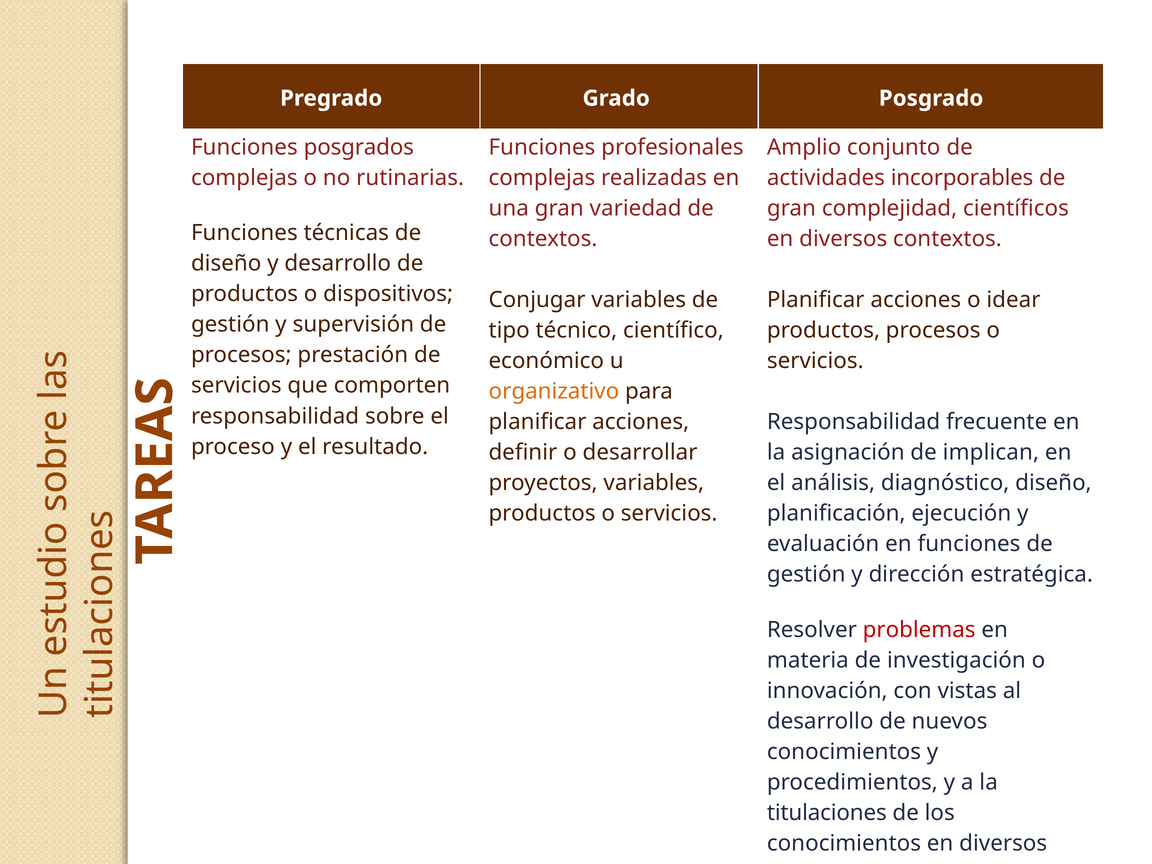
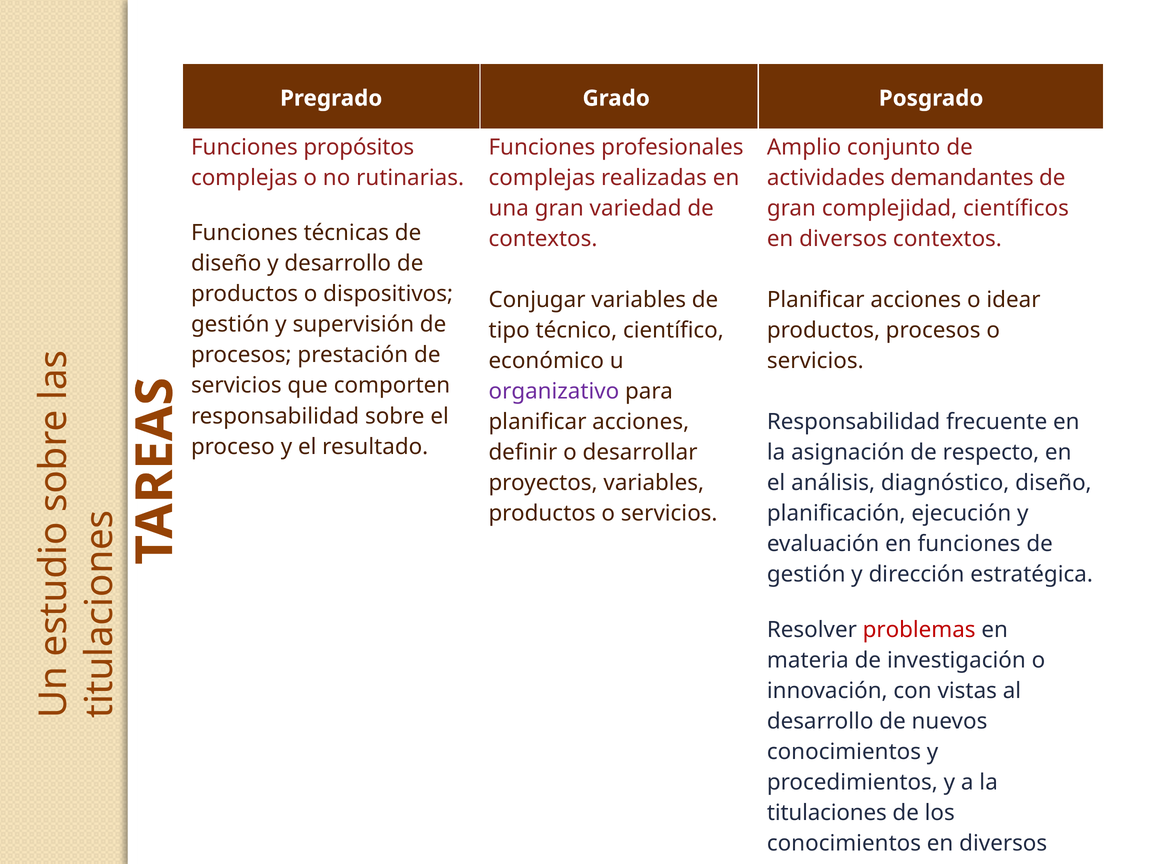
posgrados: posgrados -> propósitos
incorporables: incorporables -> demandantes
organizativo colour: orange -> purple
implican: implican -> respecto
